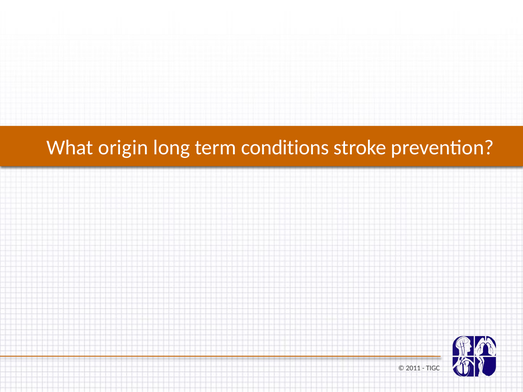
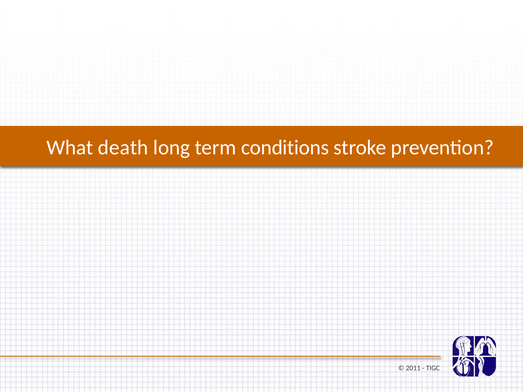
origin: origin -> death
